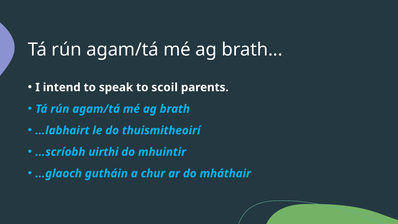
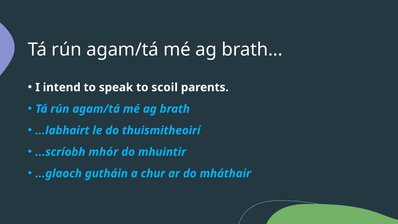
uirthi: uirthi -> mhór
